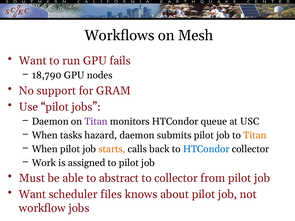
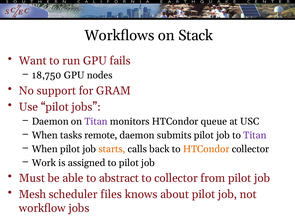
Mesh: Mesh -> Stack
18,790: 18,790 -> 18,750
hazard: hazard -> remote
Titan at (255, 135) colour: orange -> purple
HTCondor at (206, 149) colour: blue -> orange
Want at (32, 195): Want -> Mesh
